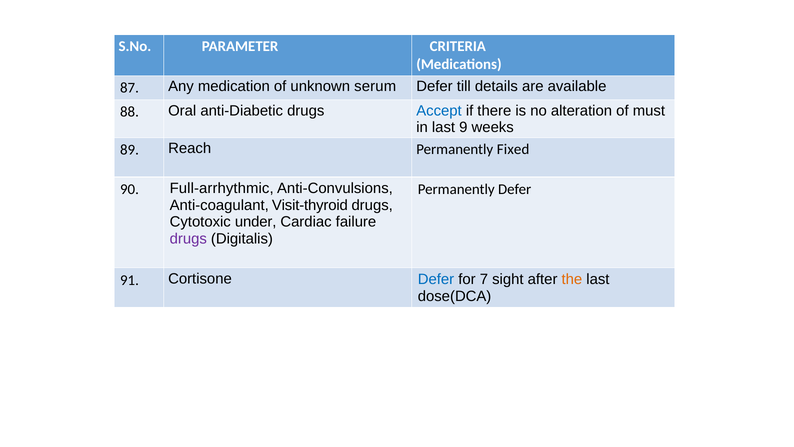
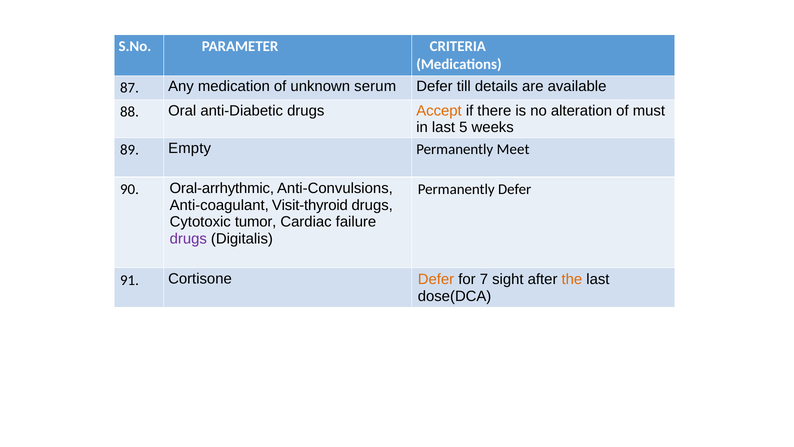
Accept colour: blue -> orange
9: 9 -> 5
Reach: Reach -> Empty
Fixed: Fixed -> Meet
Full-arrhythmic: Full-arrhythmic -> Oral-arrhythmic
under: under -> tumor
Defer at (436, 279) colour: blue -> orange
